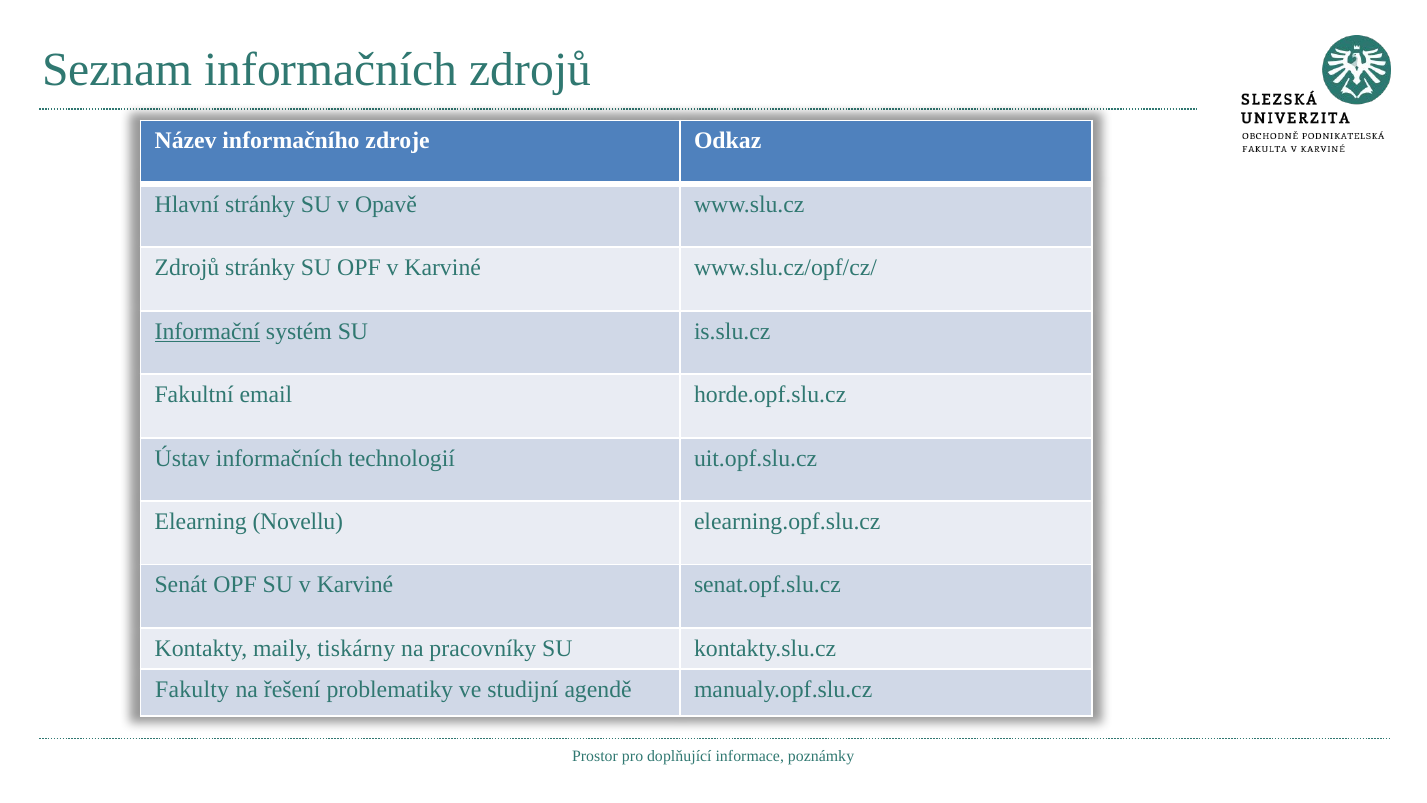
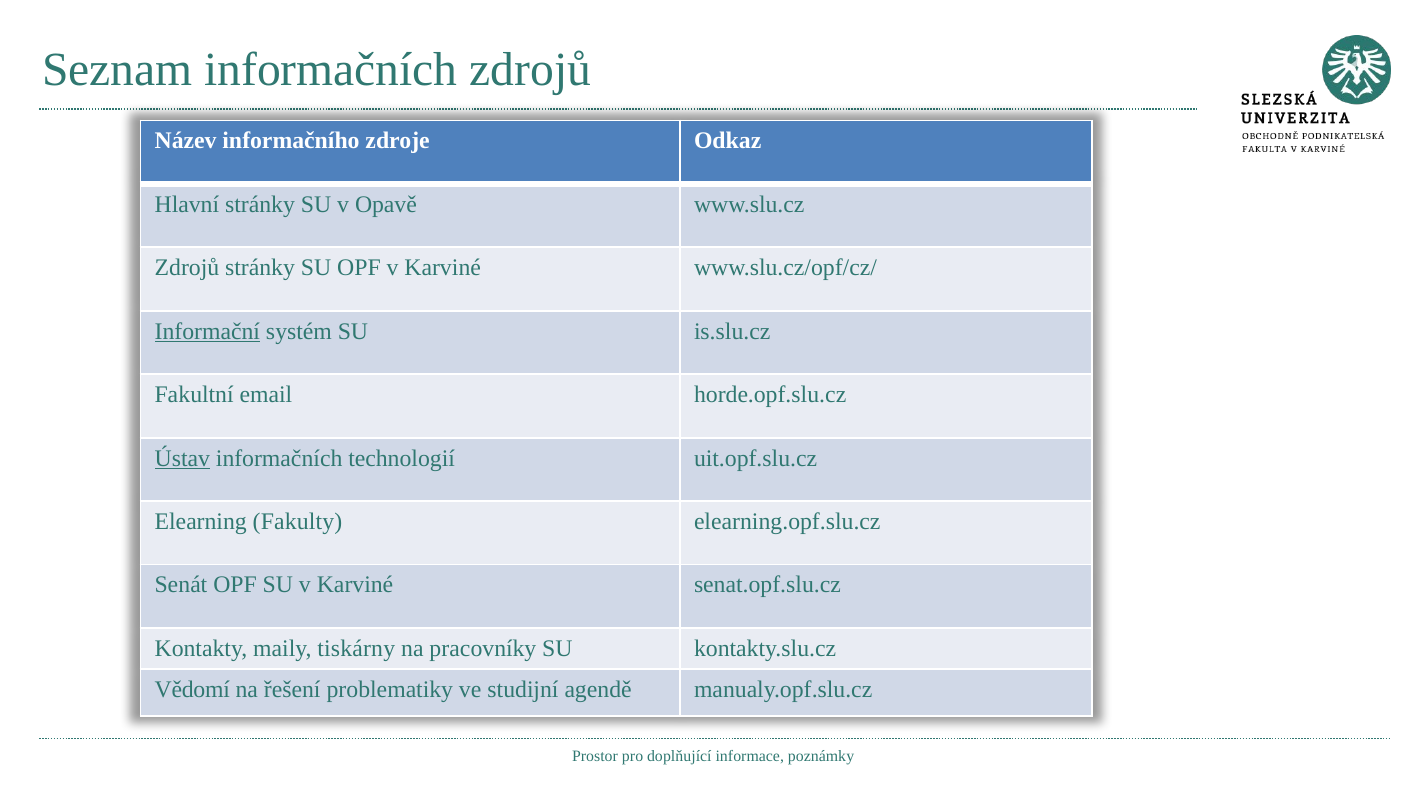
Ústav underline: none -> present
Novellu: Novellu -> Fakulty
Fakulty: Fakulty -> Vědomí
